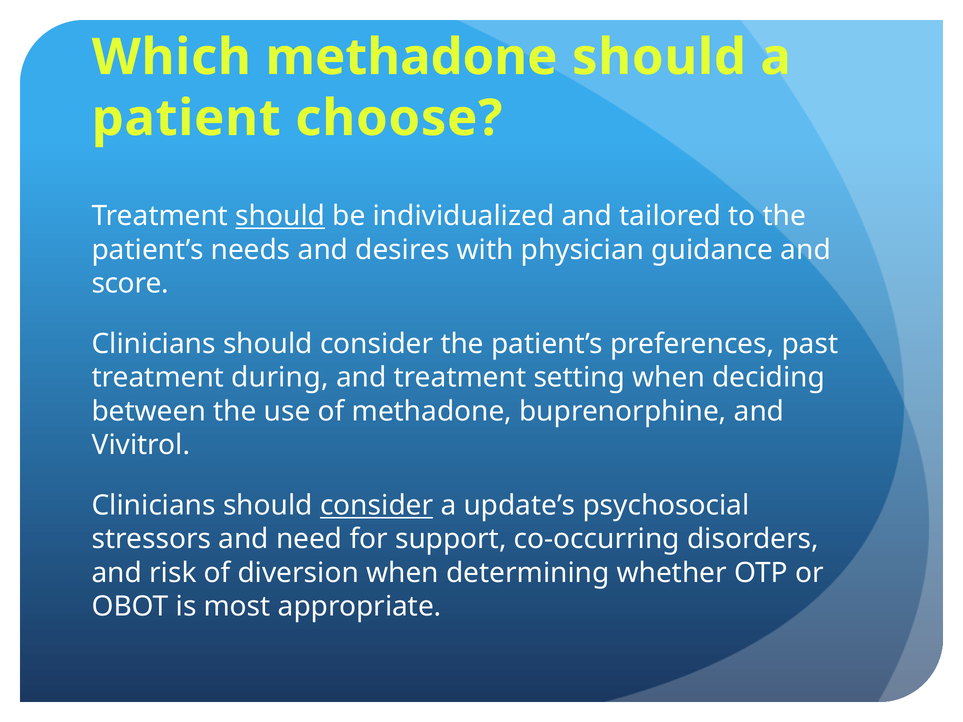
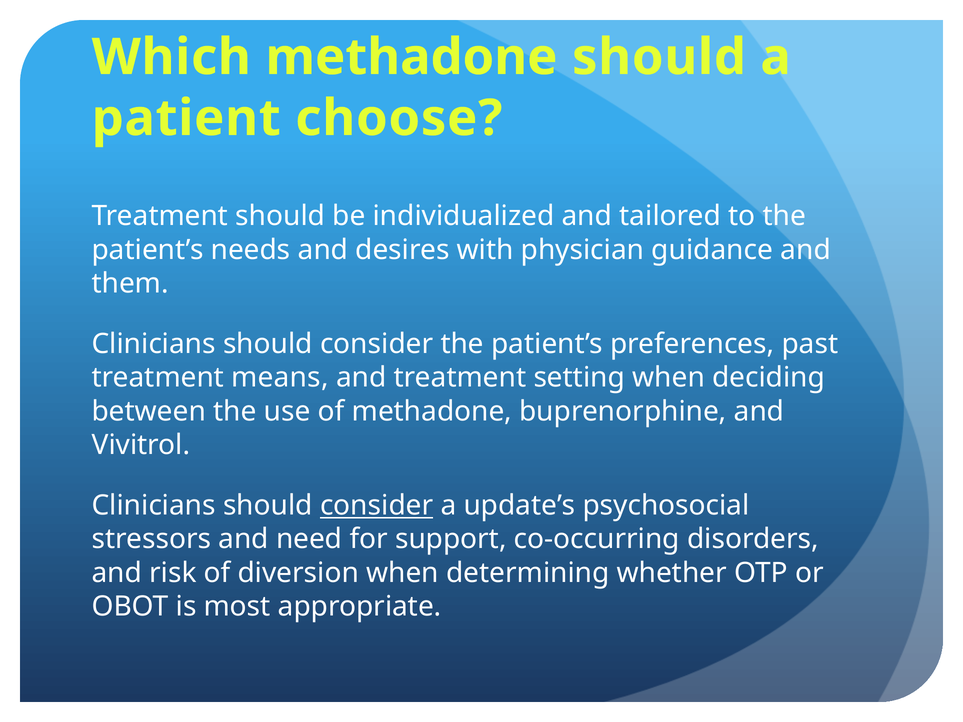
should at (280, 216) underline: present -> none
score: score -> them
during: during -> means
